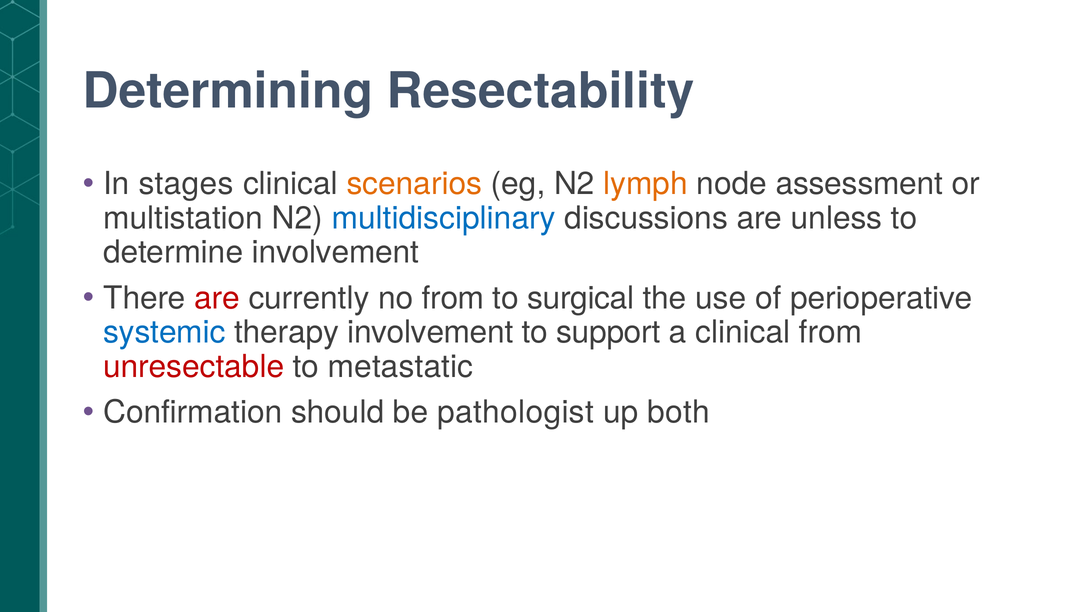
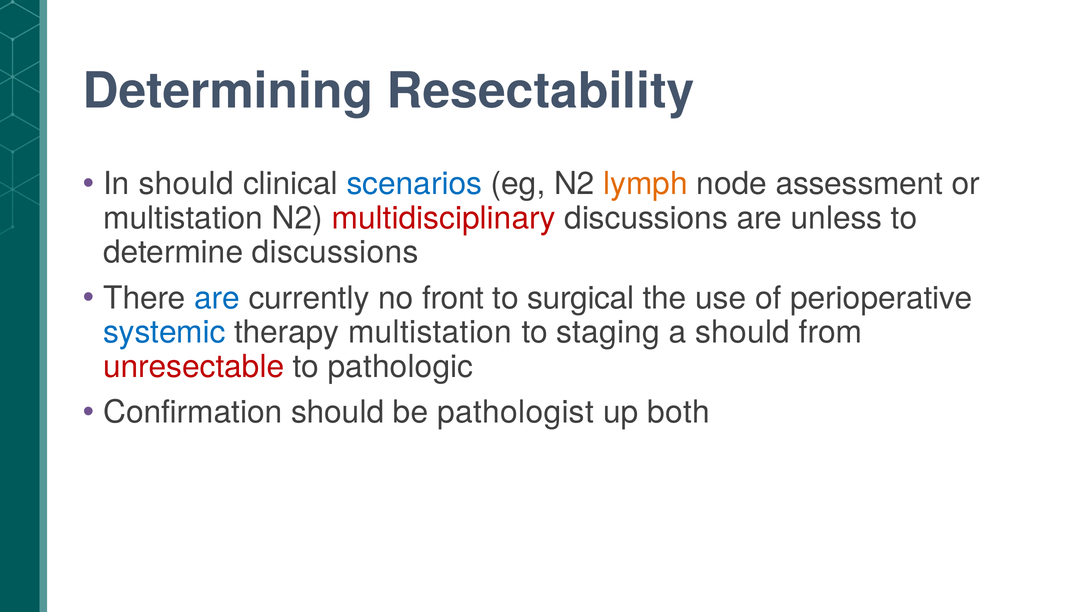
In stages: stages -> should
scenarios colour: orange -> blue
multidisciplinary colour: blue -> red
determine involvement: involvement -> discussions
are at (217, 298) colour: red -> blue
no from: from -> front
therapy involvement: involvement -> multistation
support: support -> staging
a clinical: clinical -> should
metastatic: metastatic -> pathologic
